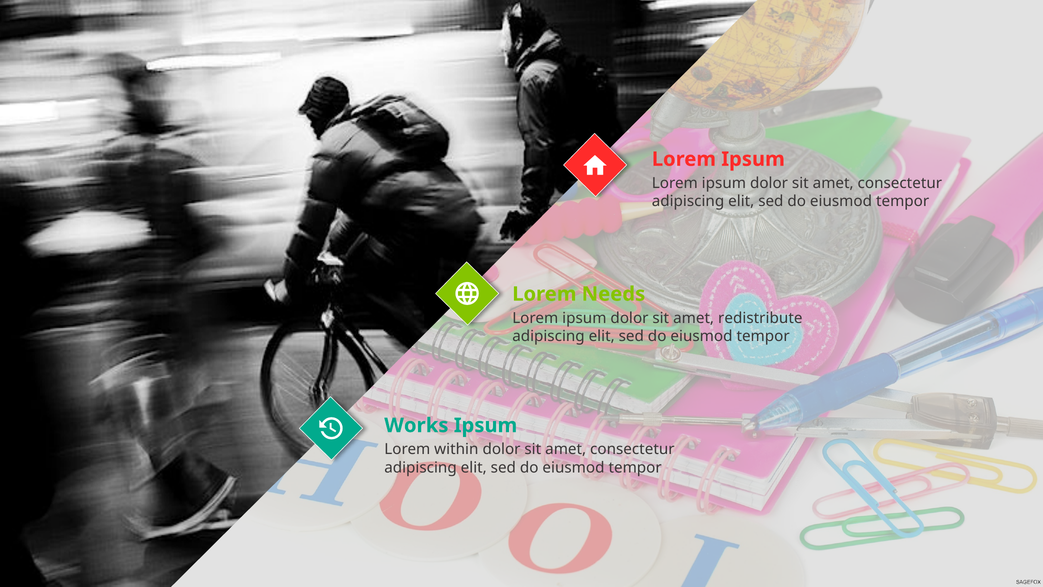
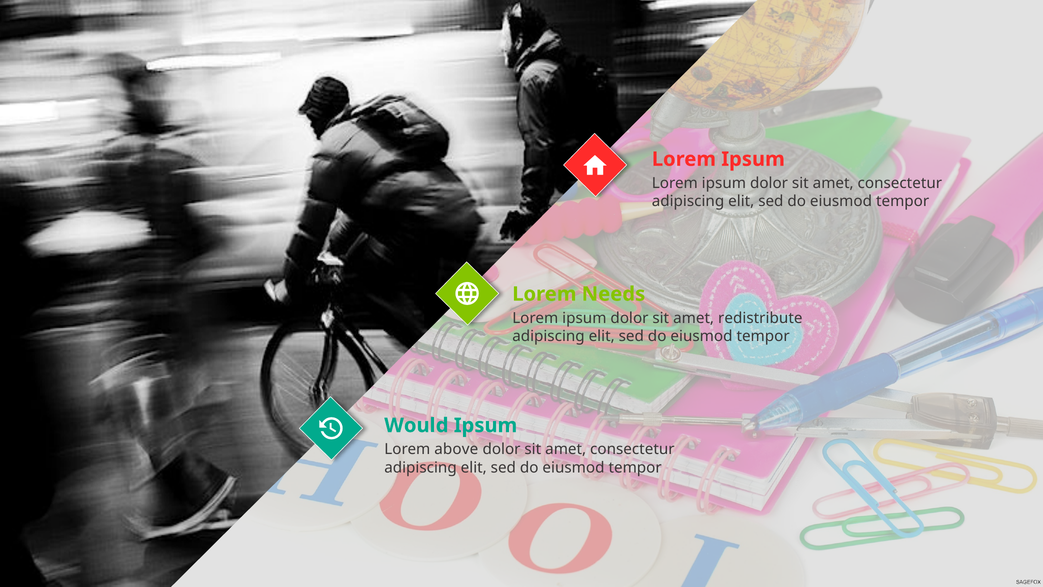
Works: Works -> Would
within: within -> above
